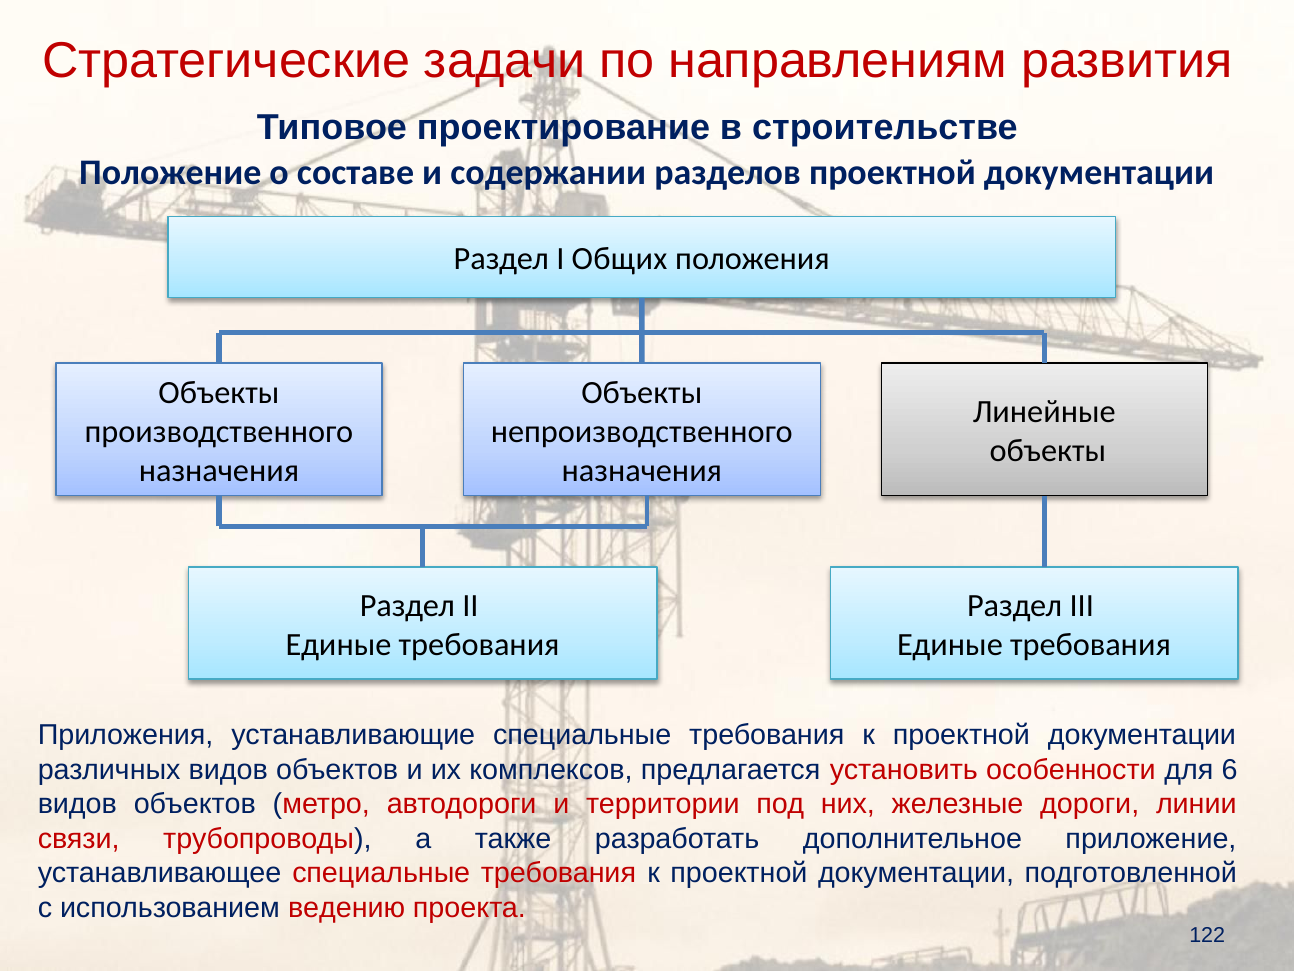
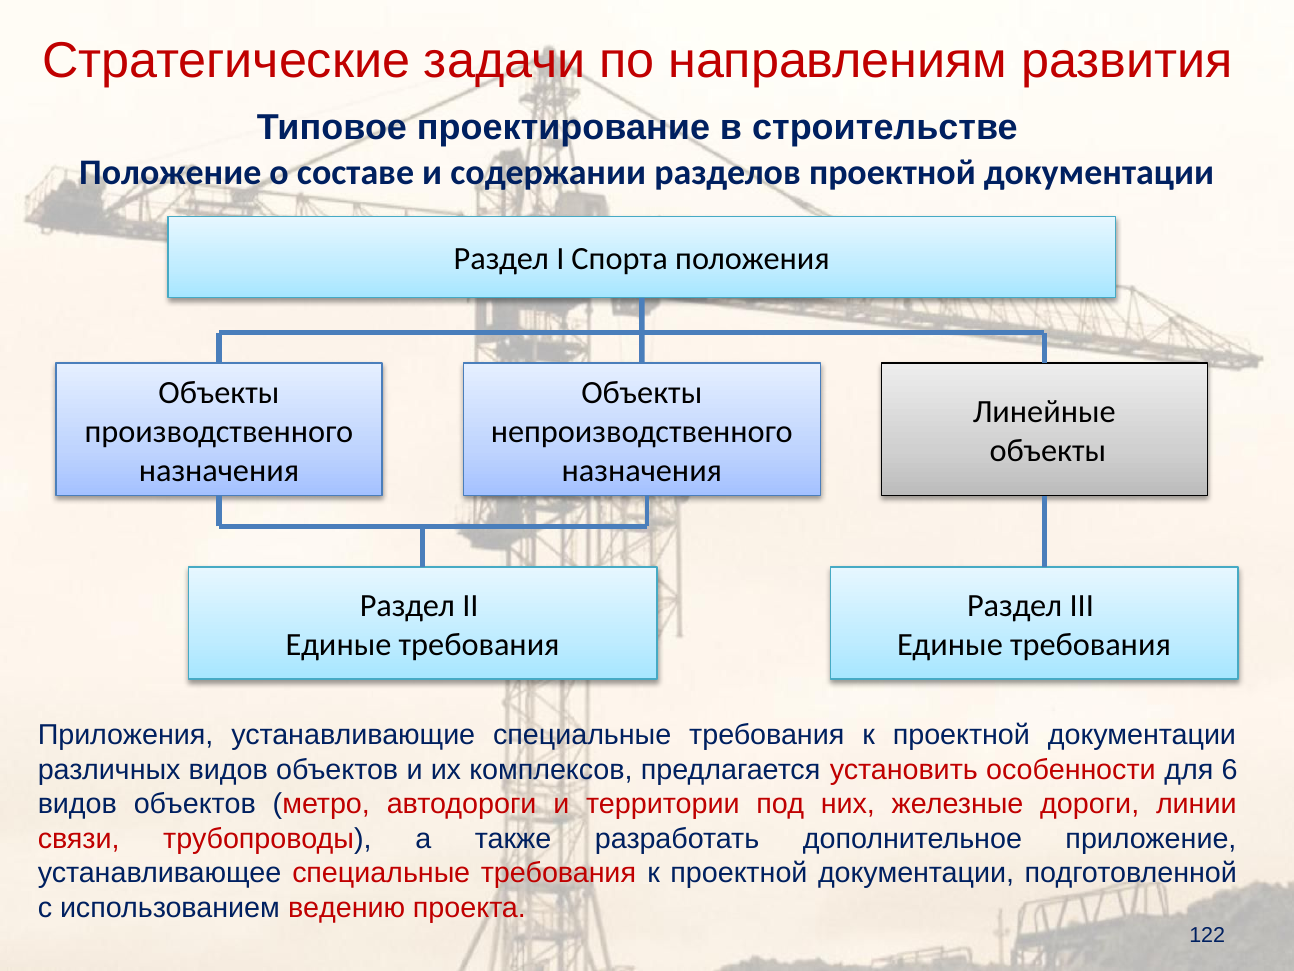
Общих: Общих -> Спорта
